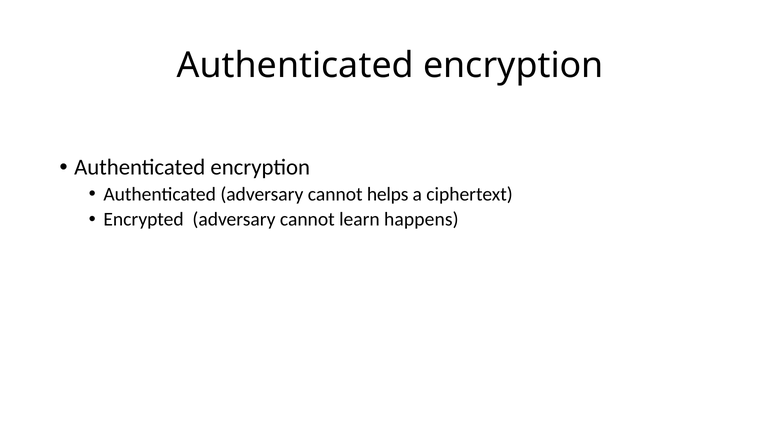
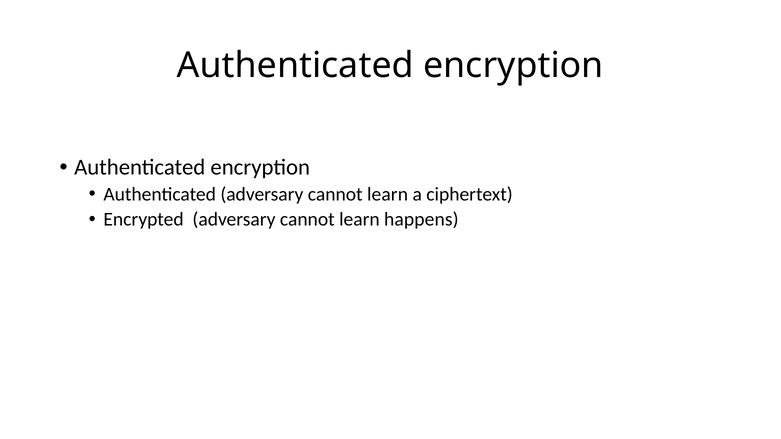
Authenticated adversary cannot helps: helps -> learn
